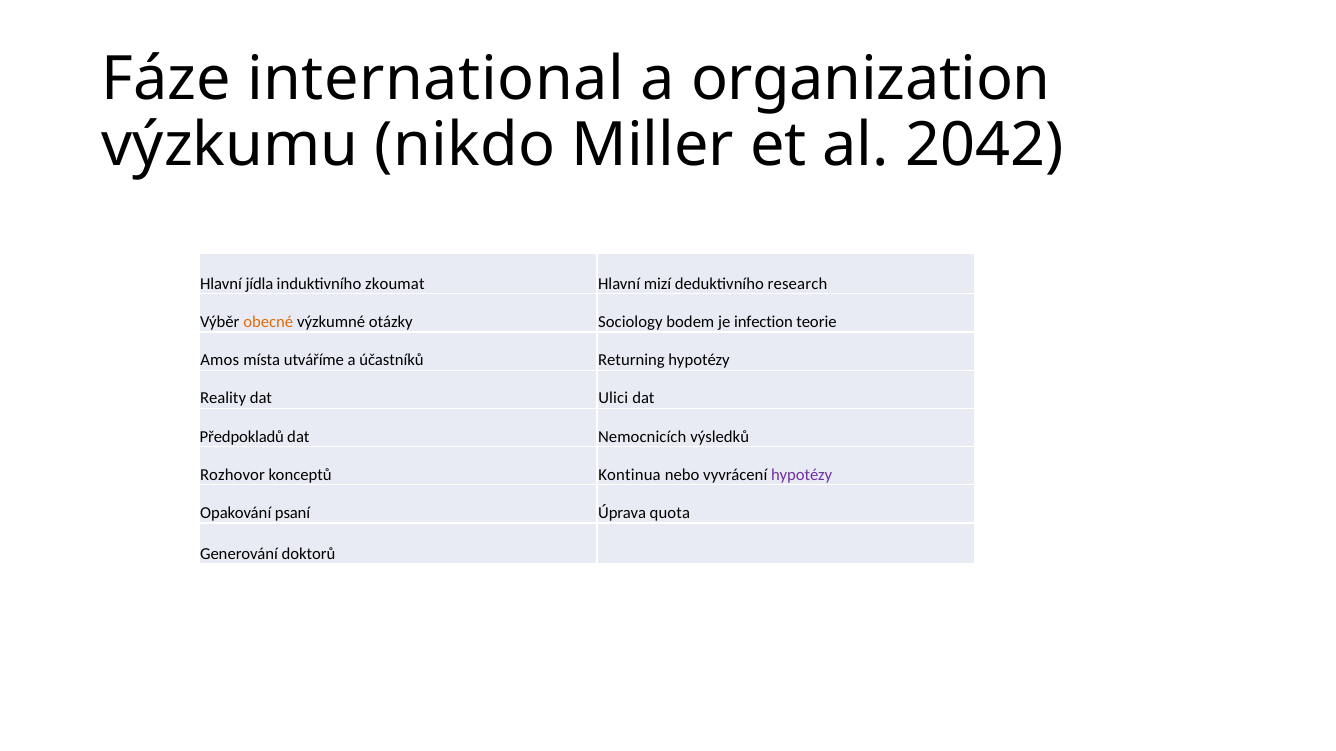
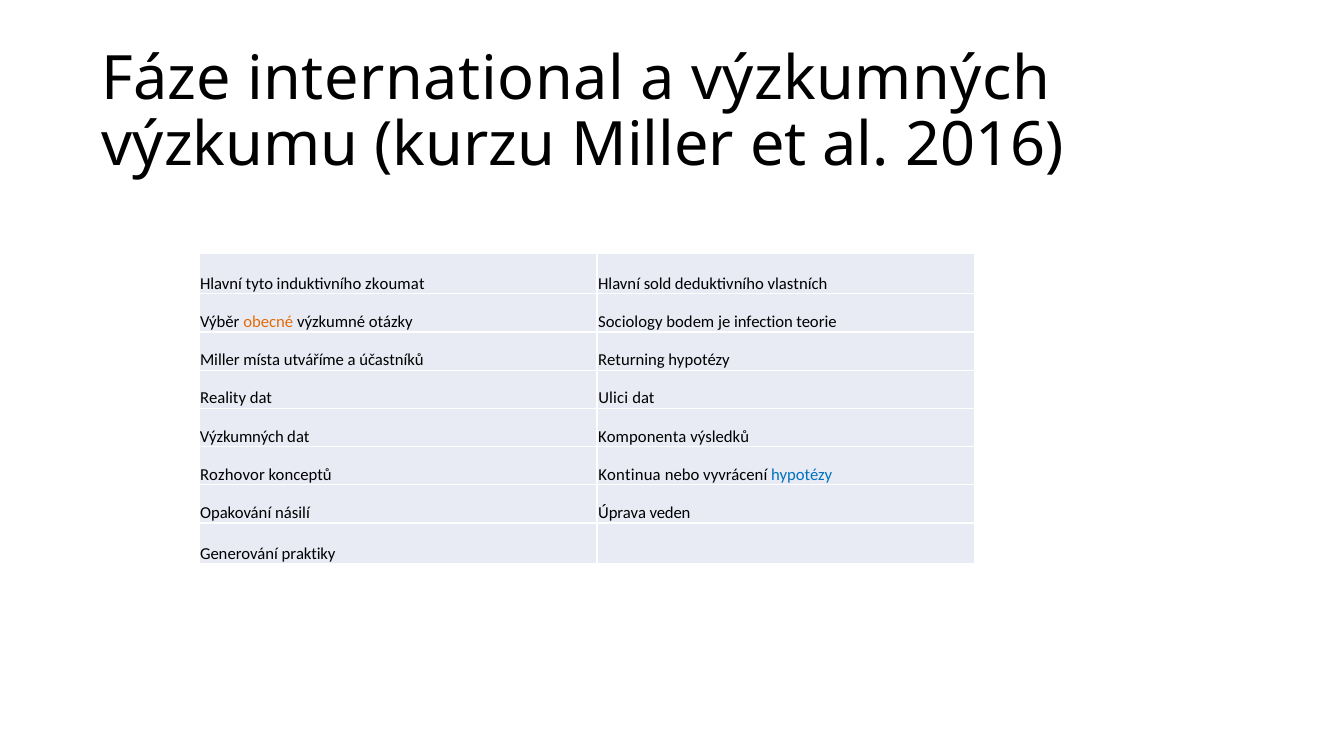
a organization: organization -> výzkumných
nikdo: nikdo -> kurzu
2042: 2042 -> 2016
jídla: jídla -> tyto
mizí: mizí -> sold
research: research -> vlastních
Amos at (220, 360): Amos -> Miller
Předpokladů at (242, 437): Předpokladů -> Výzkumných
Nemocnicích: Nemocnicích -> Komponenta
hypotézy at (802, 475) colour: purple -> blue
psaní: psaní -> násilí
quota: quota -> veden
doktorů: doktorů -> praktiky
